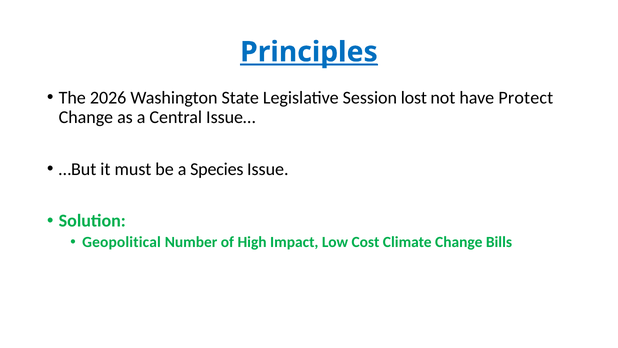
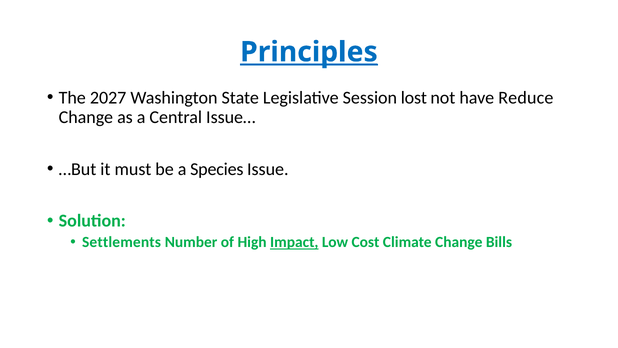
2026: 2026 -> 2027
Protect: Protect -> Reduce
Geopolitical: Geopolitical -> Settlements
Impact underline: none -> present
